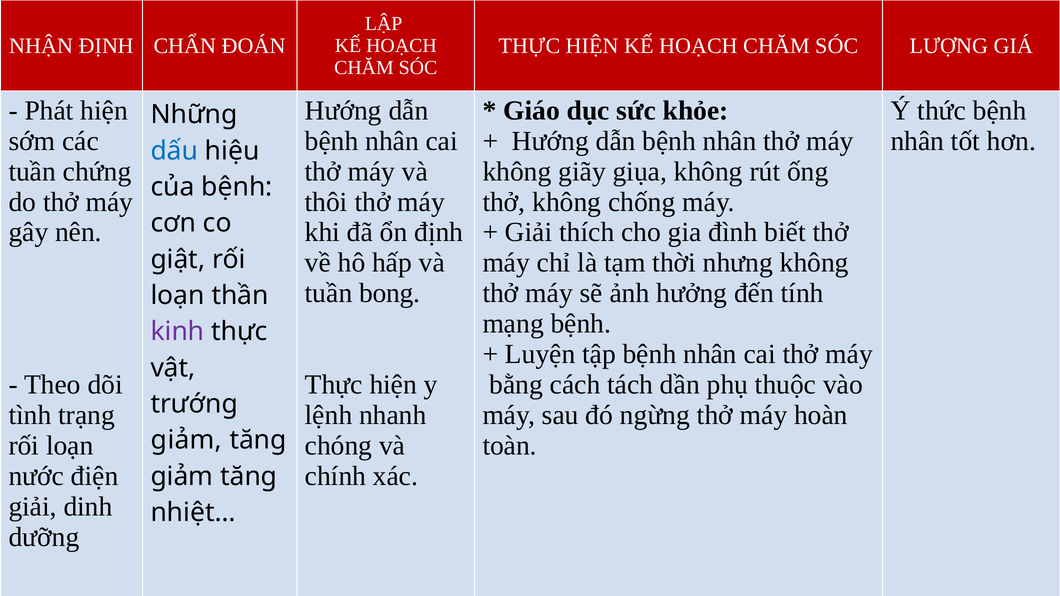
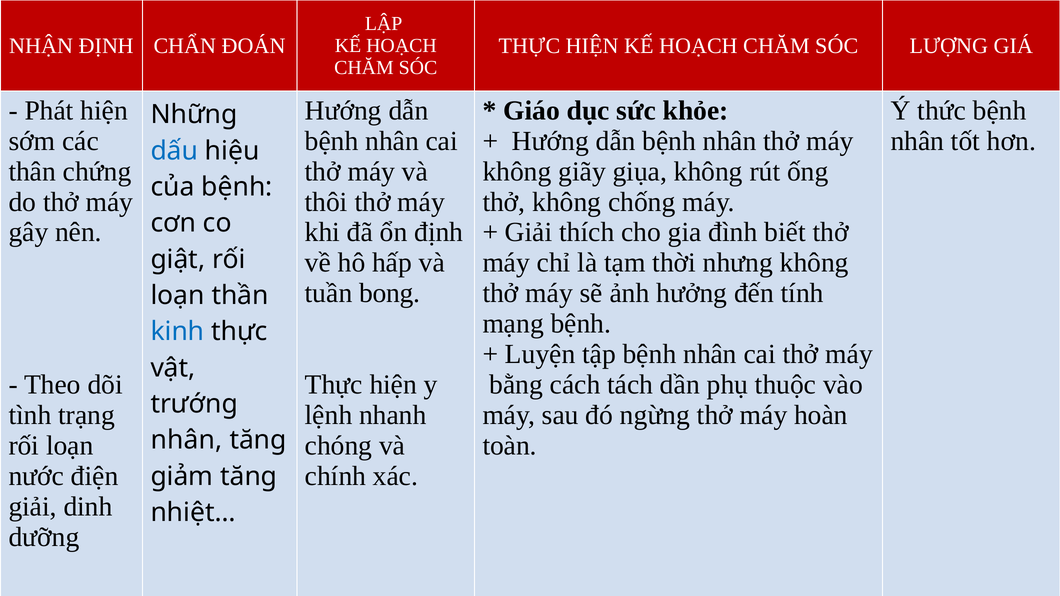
tuần at (32, 172): tuần -> thân
kinh colour: purple -> blue
giảm at (186, 440): giảm -> nhân
